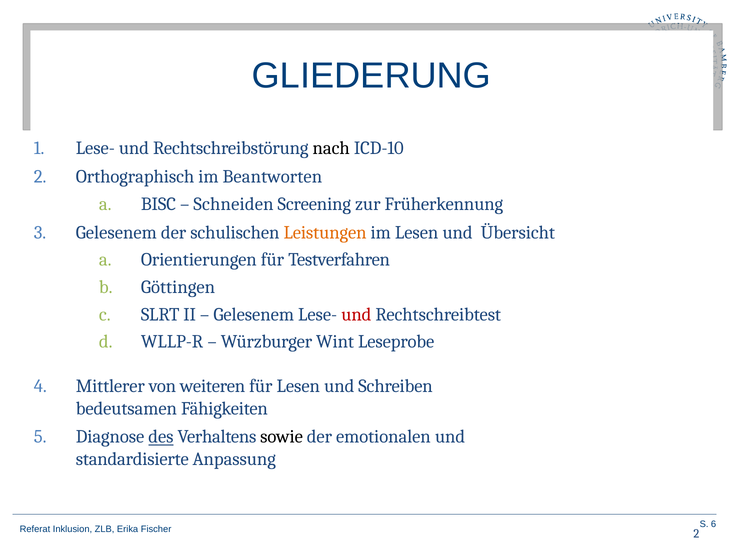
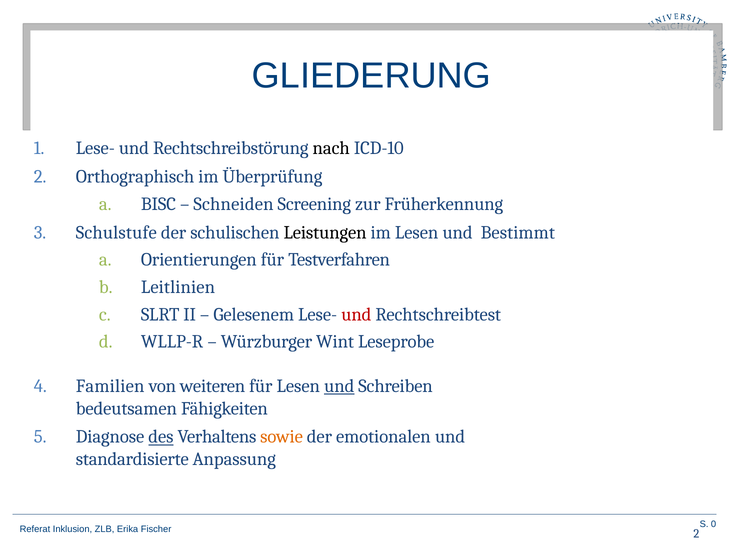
Beantworten: Beantworten -> Überprüfung
Gelesenem at (116, 232): Gelesenem -> Schulstufe
Leistungen colour: orange -> black
Übersicht: Übersicht -> Bestimmt
Göttingen: Göttingen -> Leitlinien
Mittlerer: Mittlerer -> Familien
und at (339, 386) underline: none -> present
sowie colour: black -> orange
6: 6 -> 0
